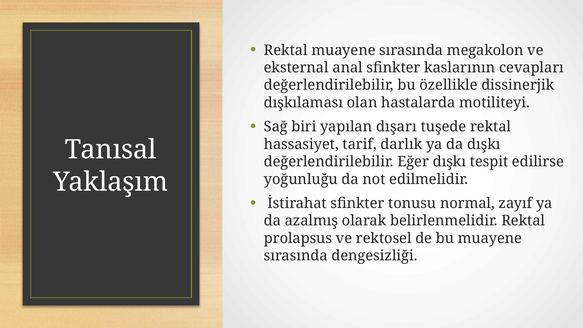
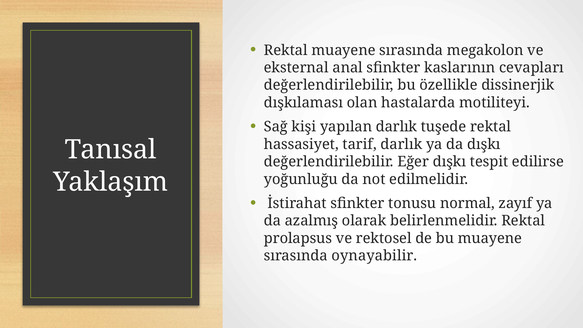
biri: biri -> kişi
yapılan dışarı: dışarı -> darlık
dengesizliği: dengesizliği -> oynayabilir
